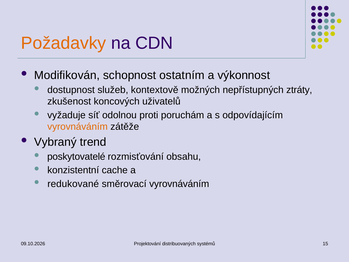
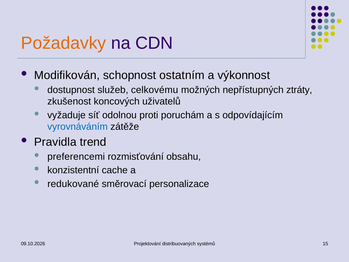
kontextově: kontextově -> celkovému
vyrovnáváním at (78, 127) colour: orange -> blue
Vybraný: Vybraný -> Pravidla
poskytovatelé: poskytovatelé -> preferencemi
směrovací vyrovnáváním: vyrovnáváním -> personalizace
